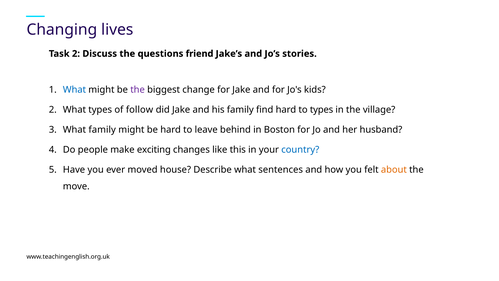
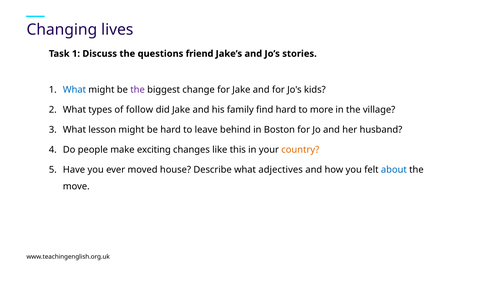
Task 2: 2 -> 1
to types: types -> more
What family: family -> lesson
country colour: blue -> orange
sentences: sentences -> adjectives
about colour: orange -> blue
